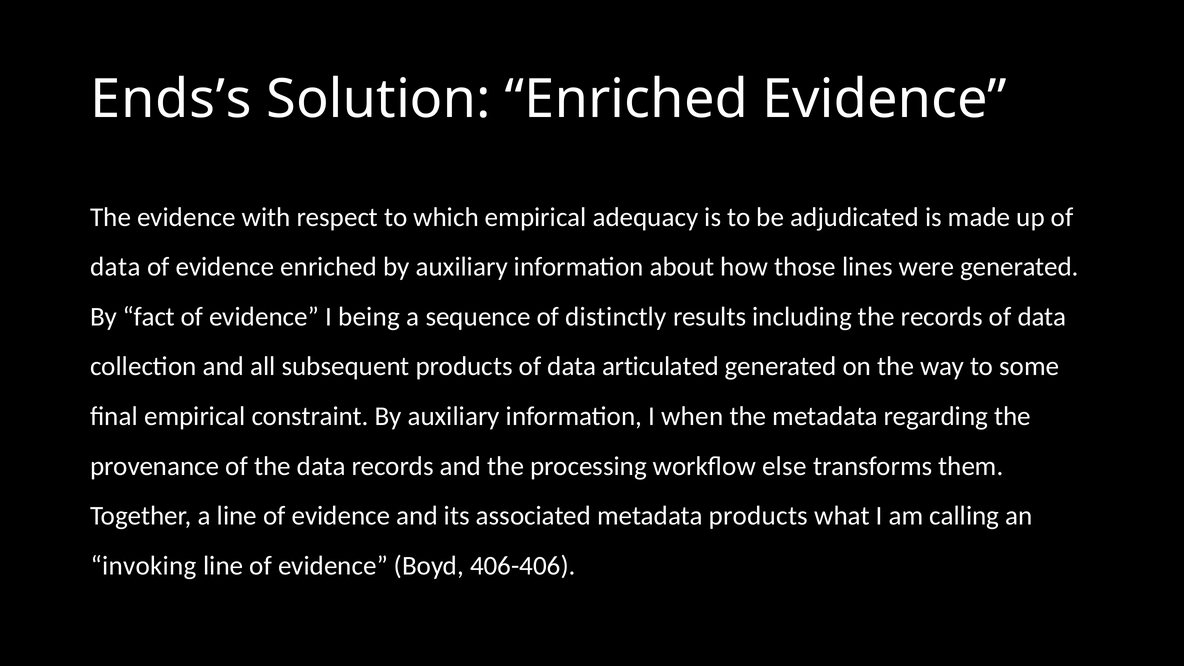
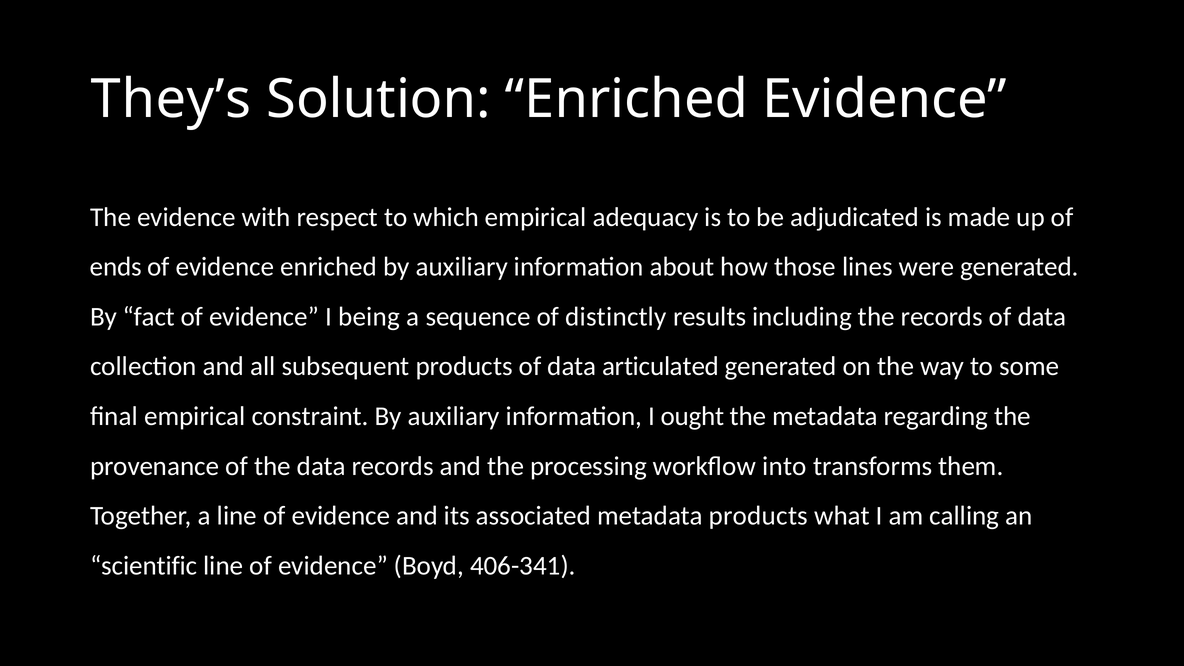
Ends’s: Ends’s -> They’s
data at (115, 267): data -> ends
when: when -> ought
else: else -> into
invoking: invoking -> scientific
406-406: 406-406 -> 406-341
